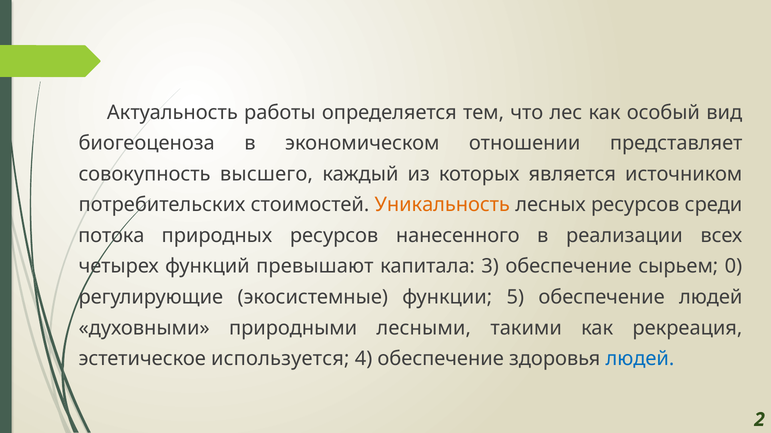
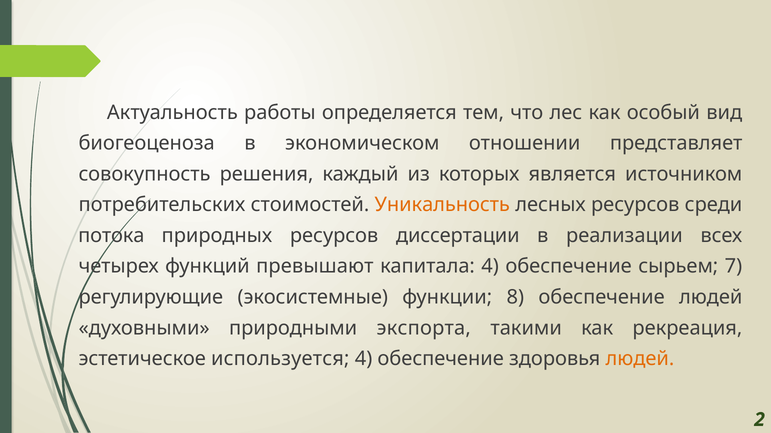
высшего: высшего -> решения
нанесенного: нанесенного -> диссертации
капитала 3: 3 -> 4
0: 0 -> 7
5: 5 -> 8
лесными: лесными -> экспорта
людей at (640, 359) colour: blue -> orange
